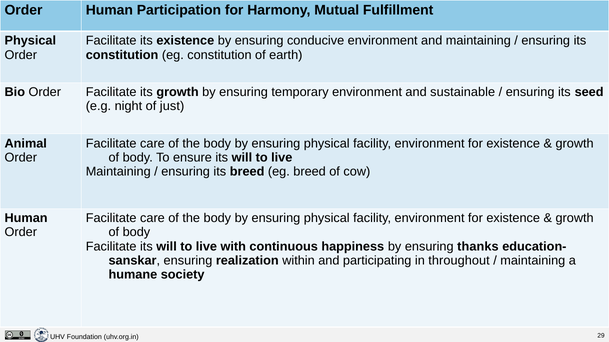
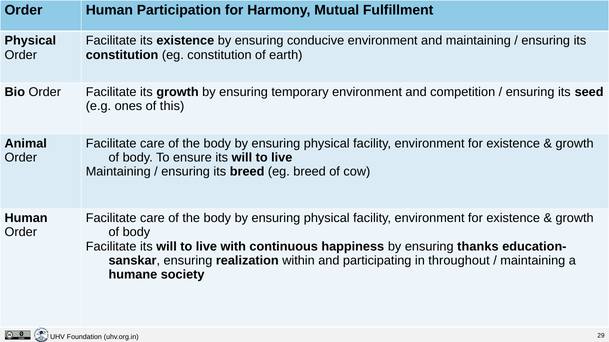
sustainable: sustainable -> competition
night: night -> ones
just: just -> this
